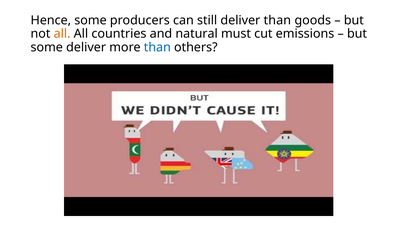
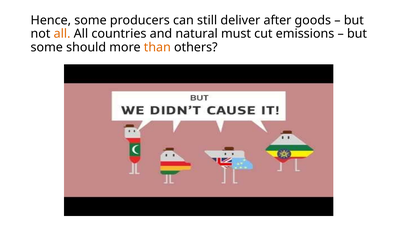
deliver than: than -> after
some deliver: deliver -> should
than at (157, 47) colour: blue -> orange
